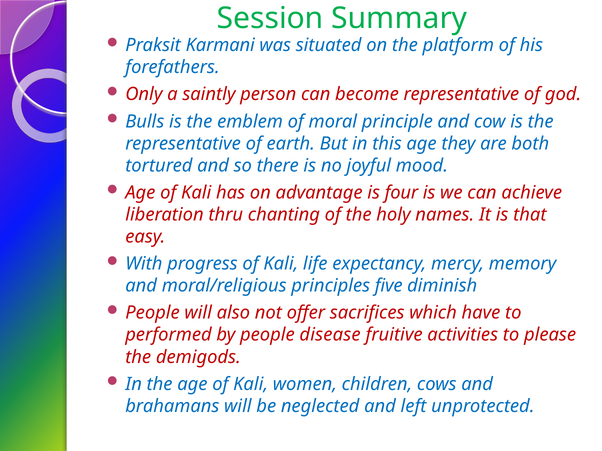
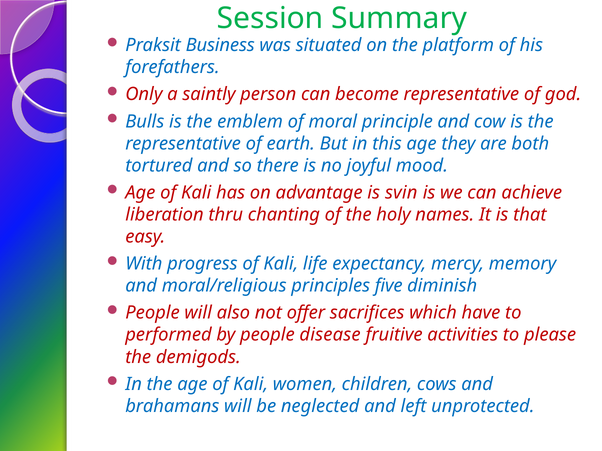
Karmani: Karmani -> Business
four: four -> svin
